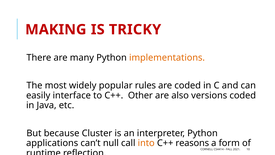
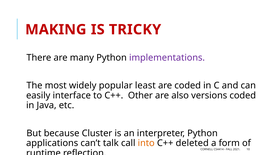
implementations colour: orange -> purple
rules: rules -> least
null: null -> talk
reasons: reasons -> deleted
